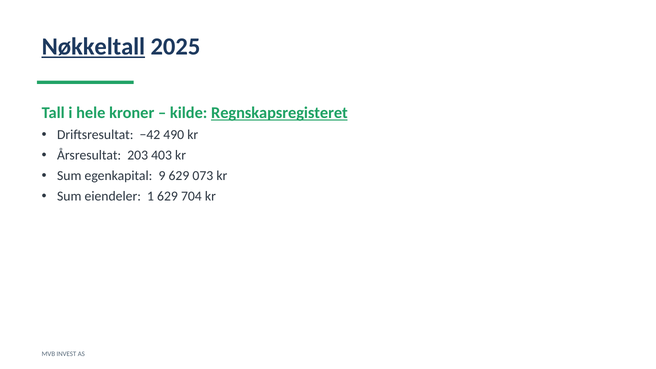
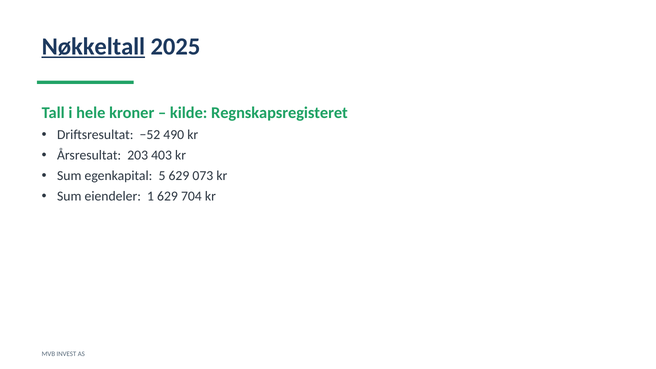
Regnskapsregisteret underline: present -> none
−42: −42 -> −52
9: 9 -> 5
